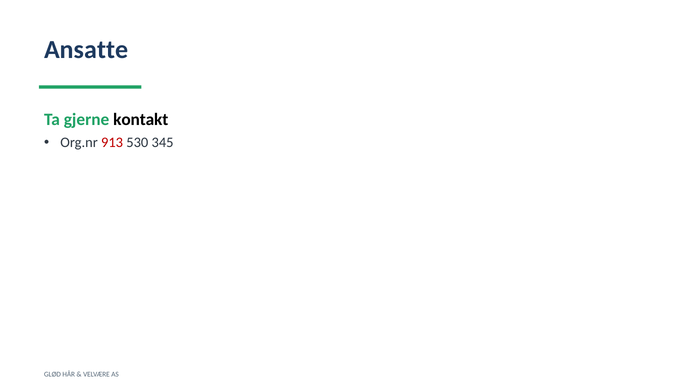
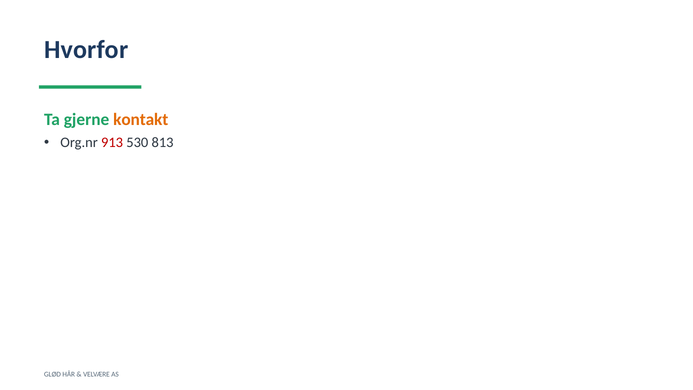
Ansatte: Ansatte -> Hvorfor
kontakt colour: black -> orange
345: 345 -> 813
